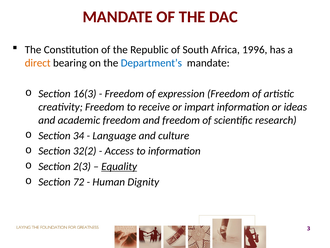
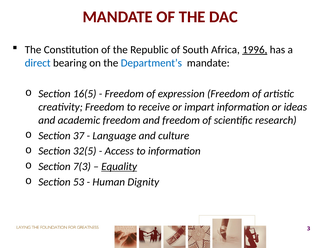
1996 underline: none -> present
direct colour: orange -> blue
16(3: 16(3 -> 16(5
34: 34 -> 37
32(2: 32(2 -> 32(5
2(3: 2(3 -> 7(3
72: 72 -> 53
